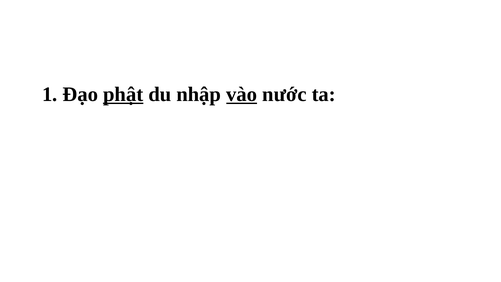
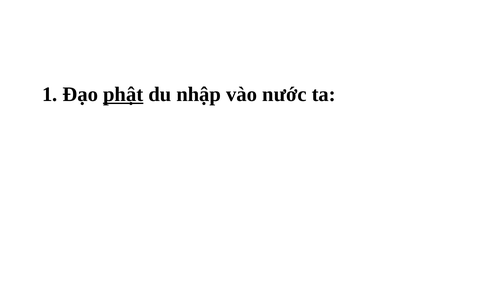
vào underline: present -> none
